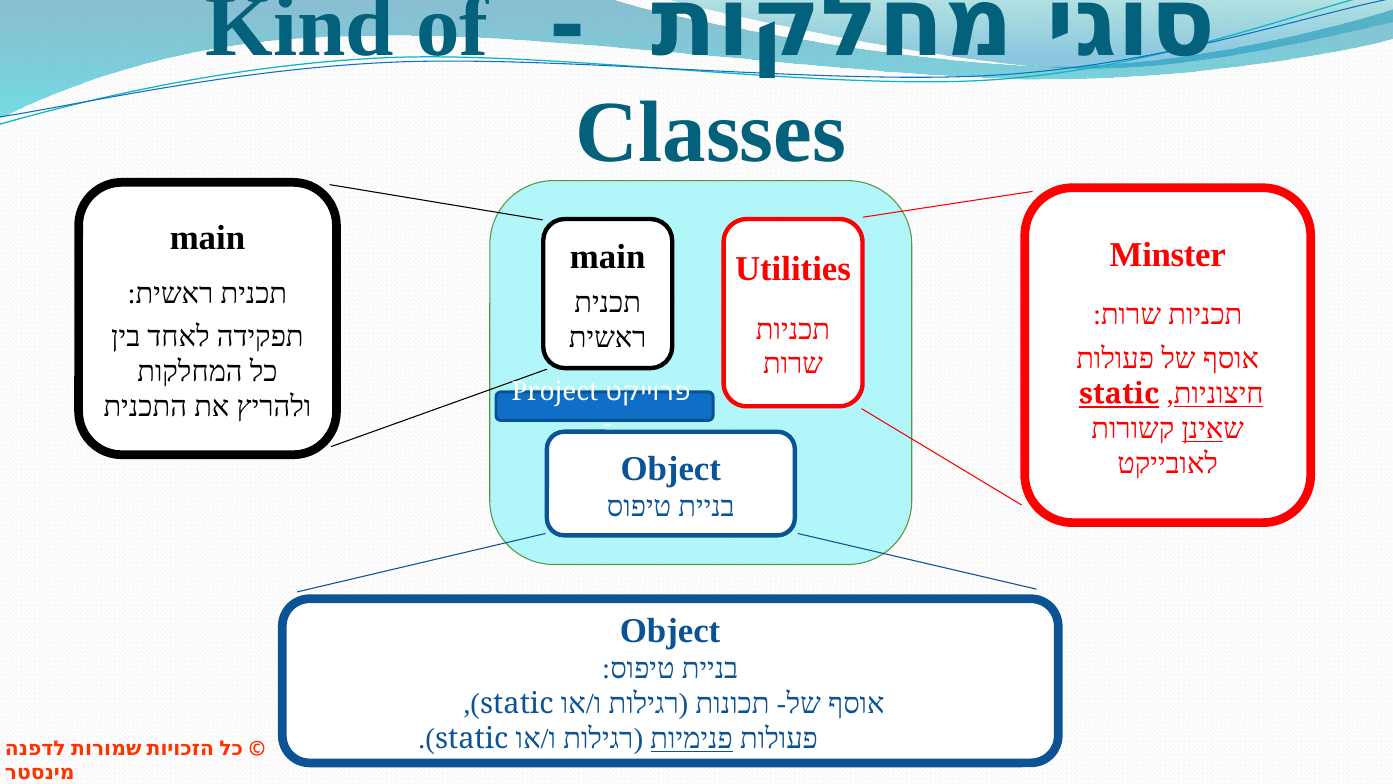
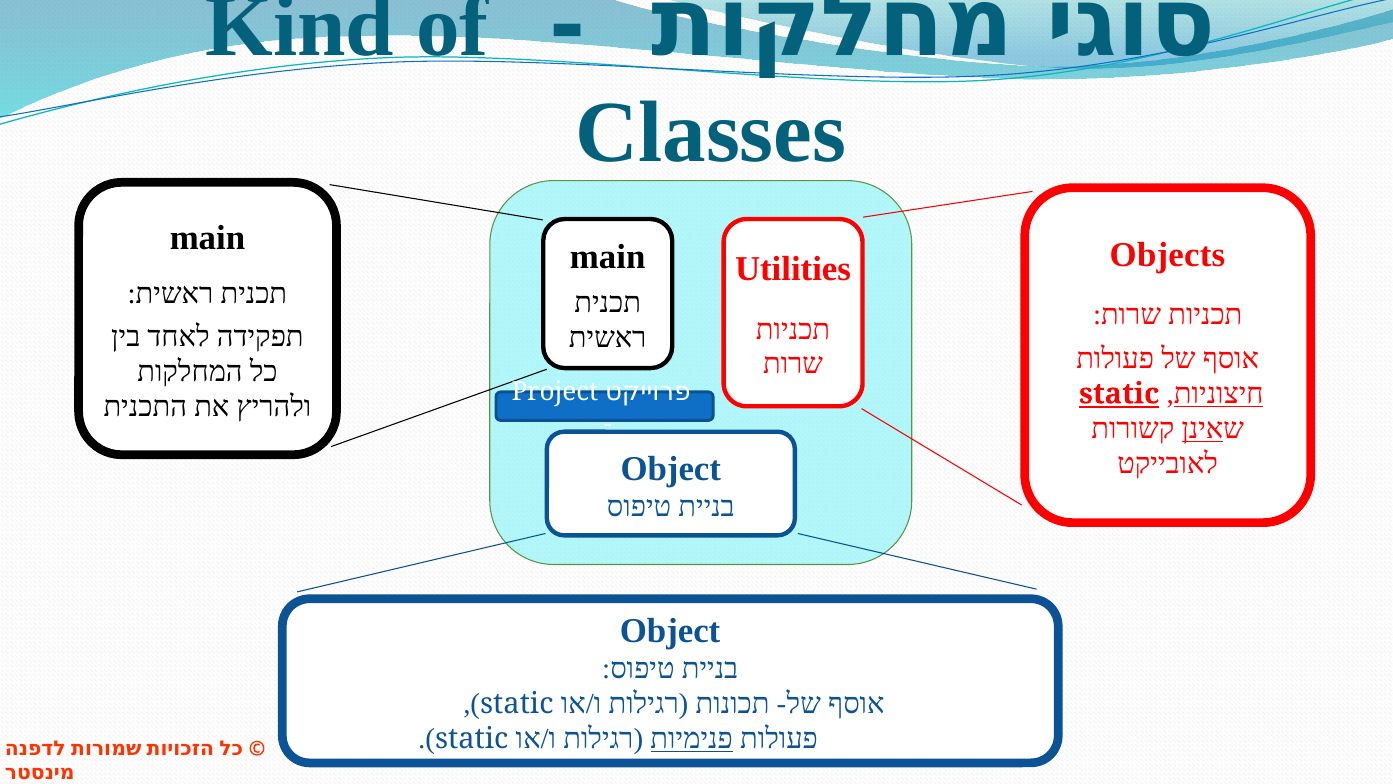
Minster: Minster -> Objects
